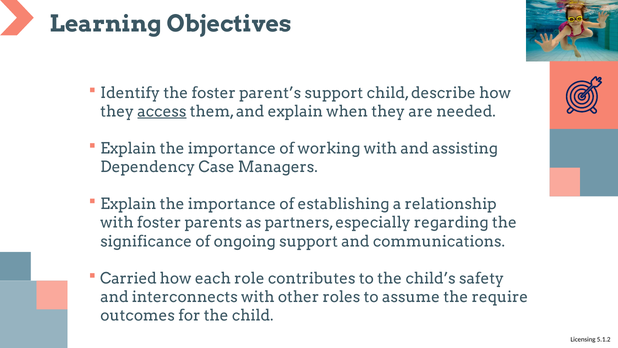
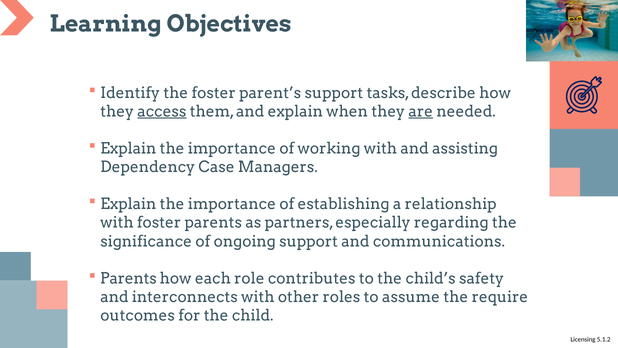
support child: child -> tasks
are underline: none -> present
Carried at (128, 278): Carried -> Parents
